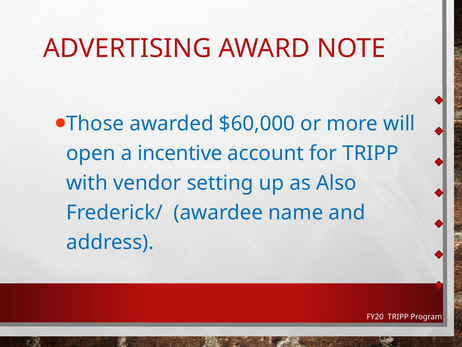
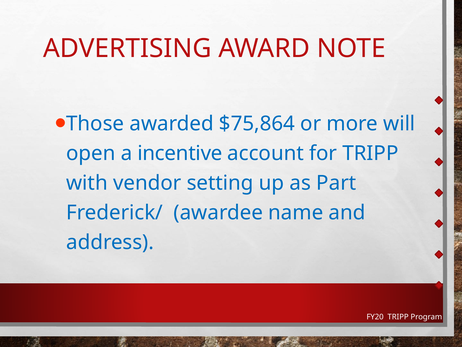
$60,000: $60,000 -> $75,864
Also: Also -> Part
